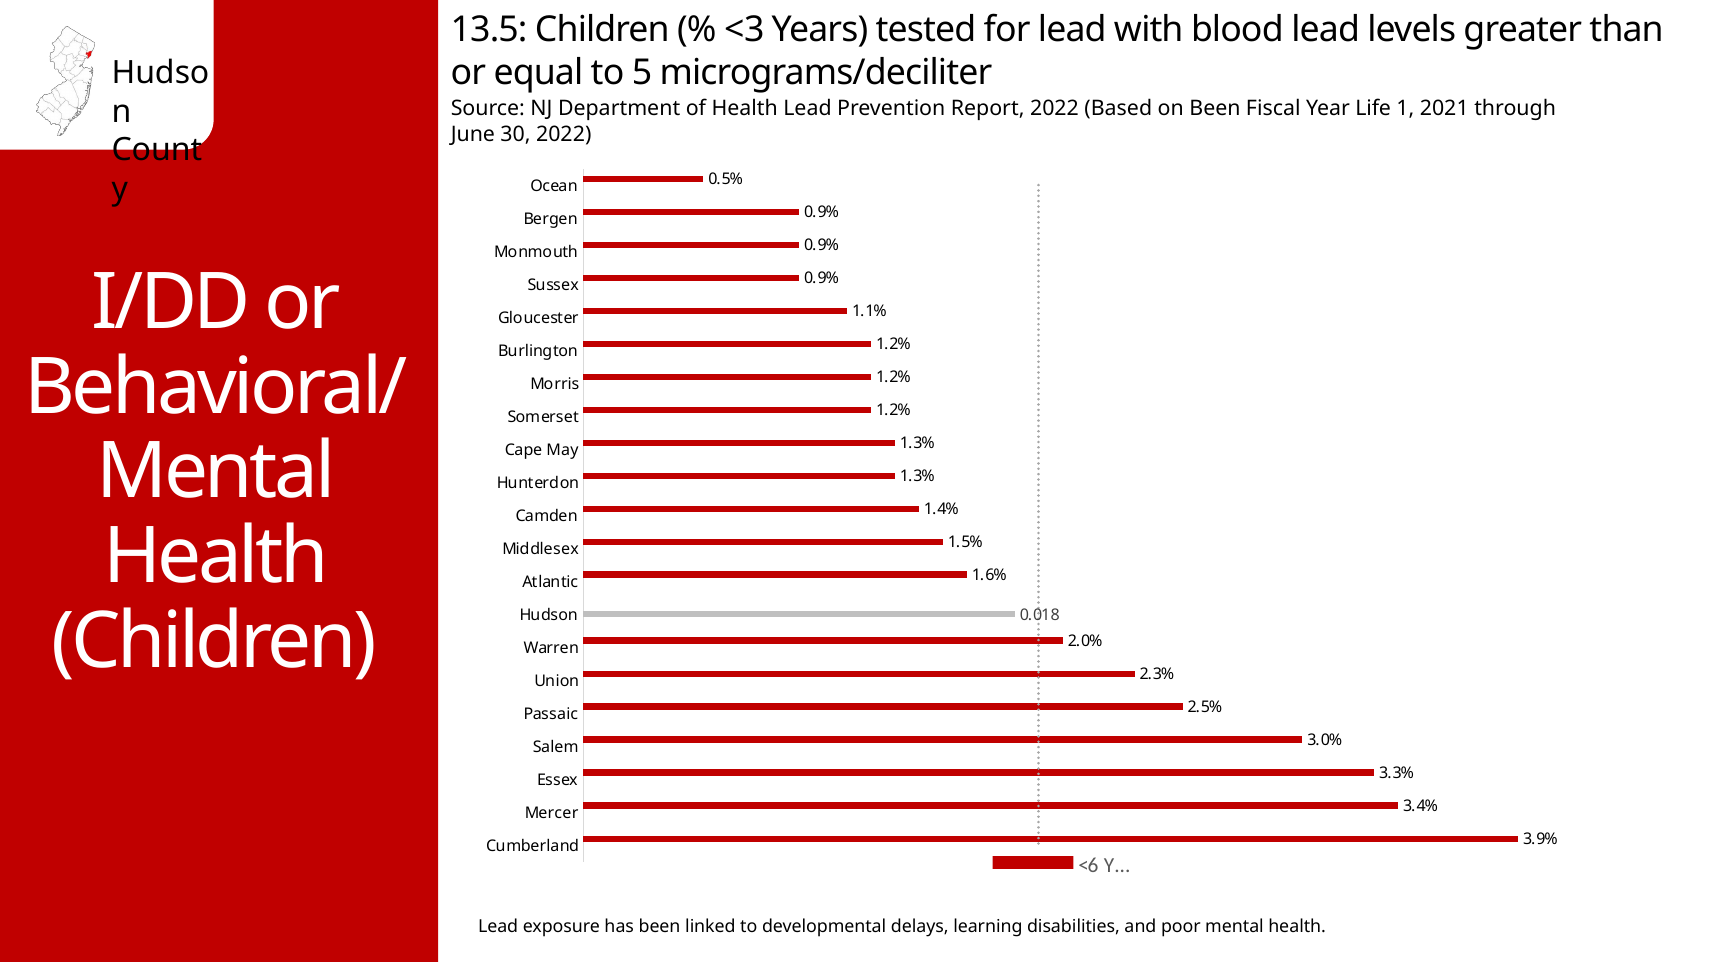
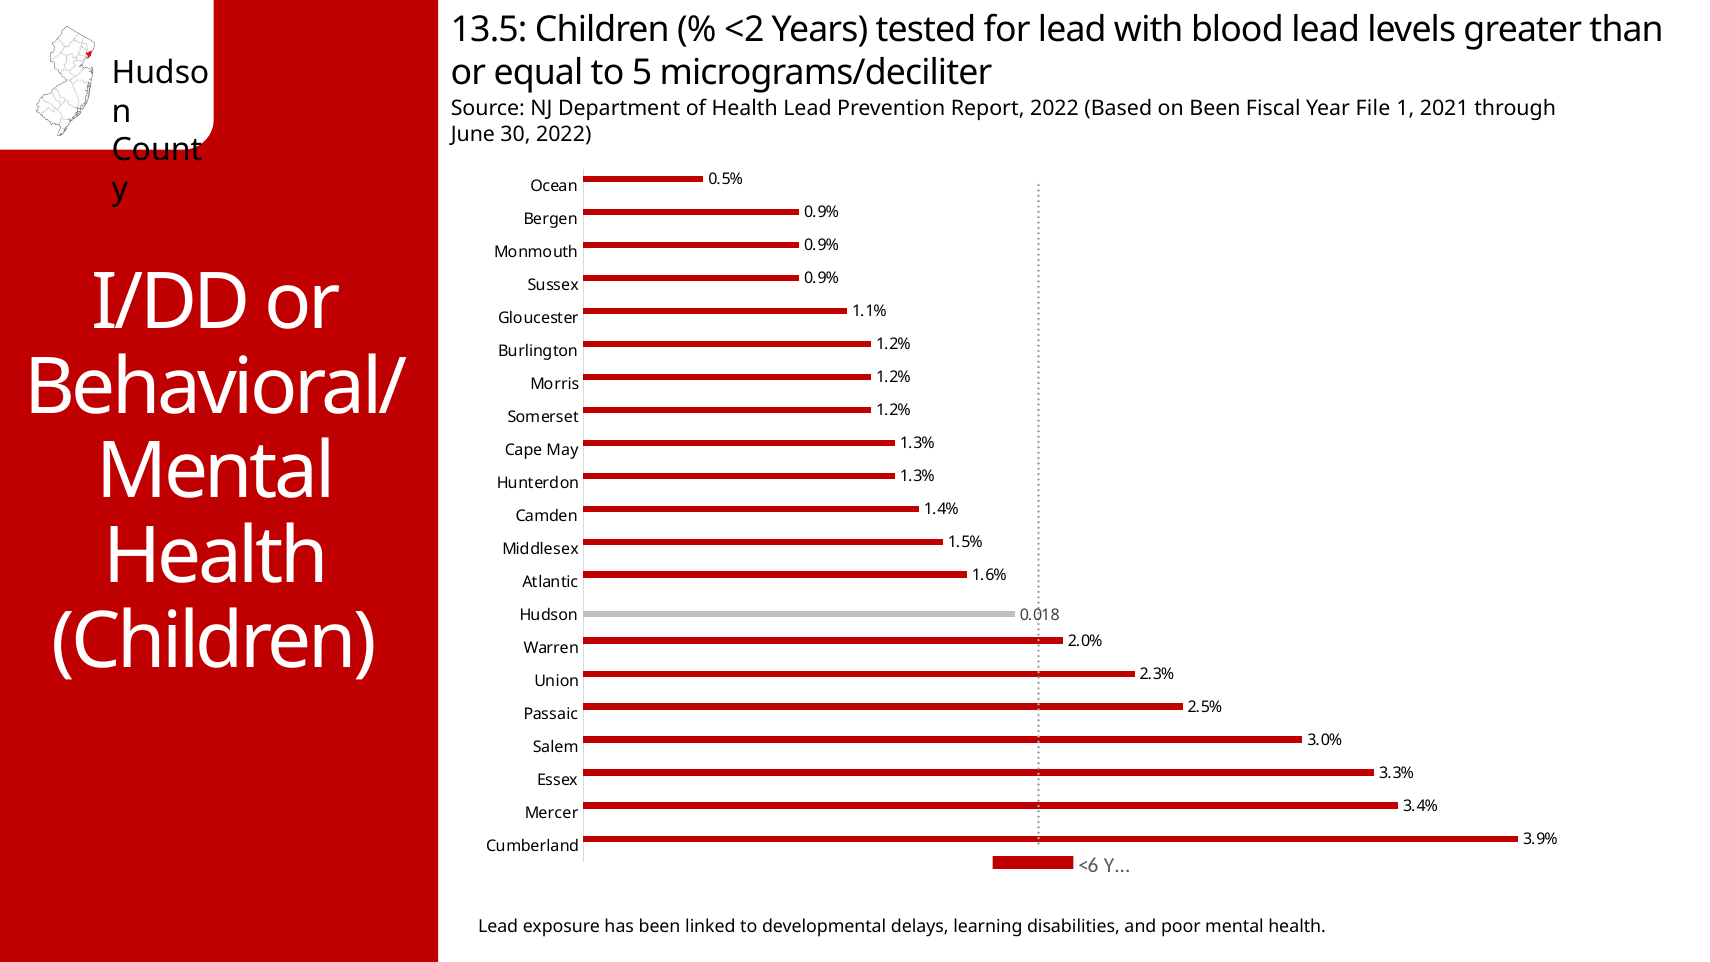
<3: <3 -> <2
Life: Life -> File
